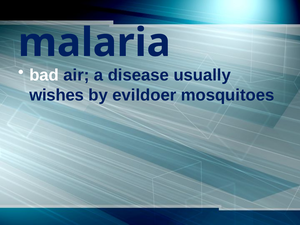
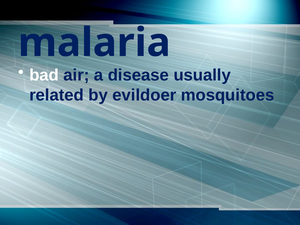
wishes: wishes -> related
